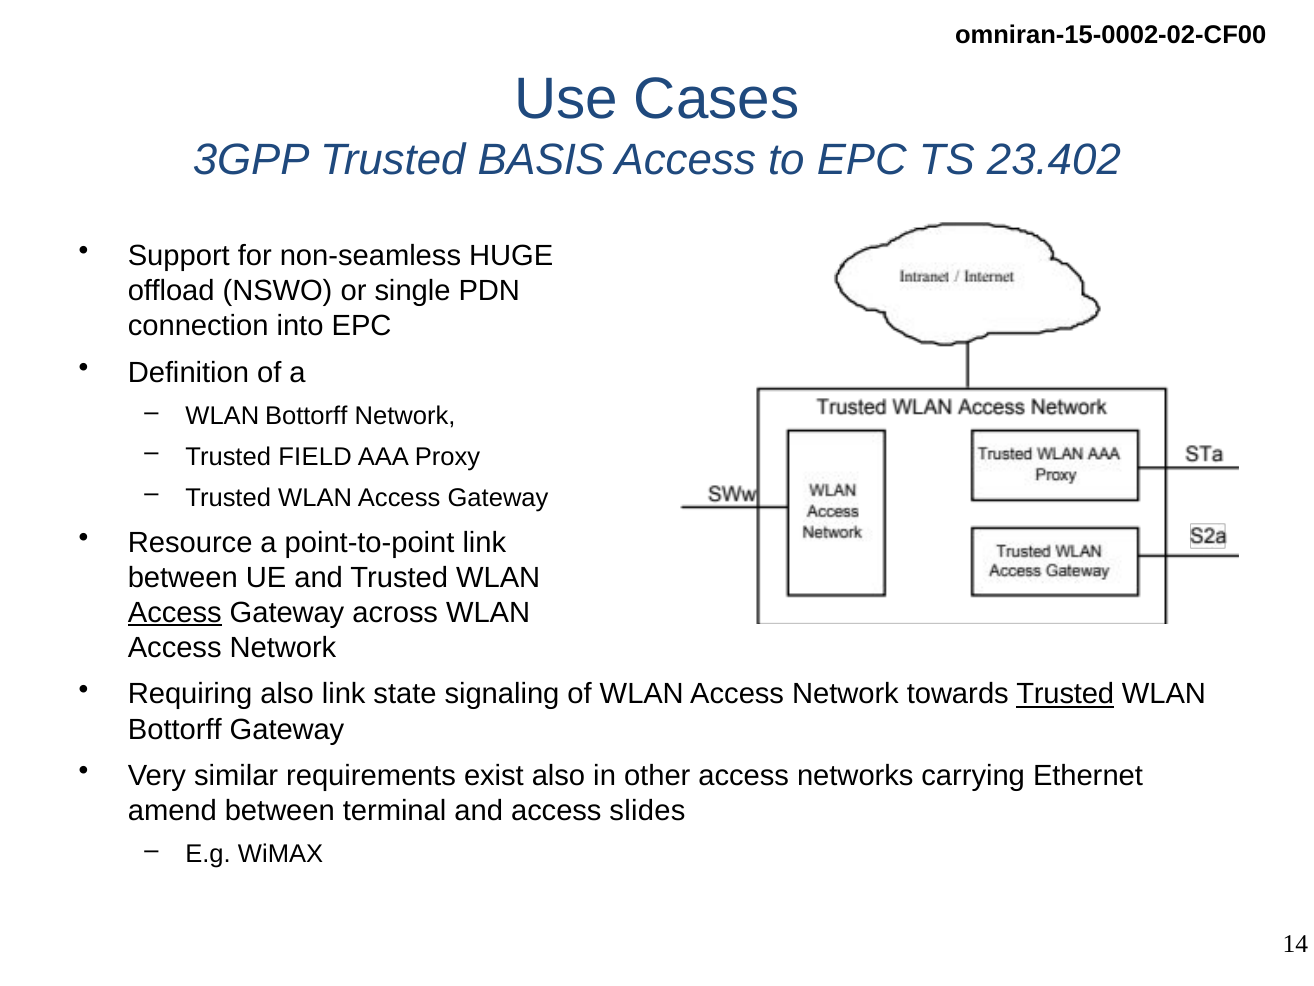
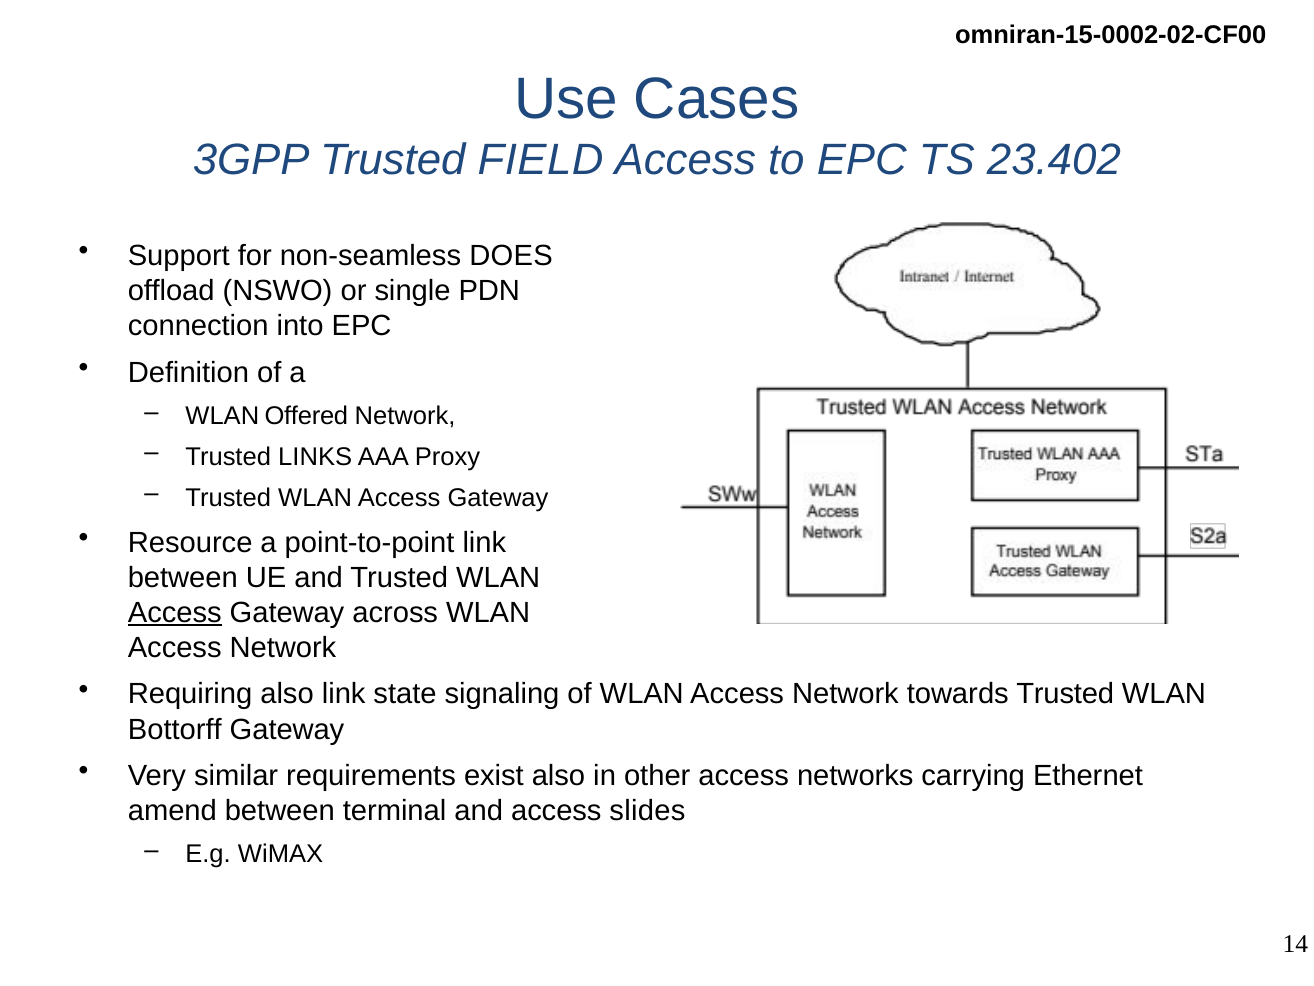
BASIS: BASIS -> FIELD
HUGE: HUGE -> DOES
Bottorff at (306, 416): Bottorff -> Offered
FIELD: FIELD -> LINKS
Trusted at (1065, 694) underline: present -> none
